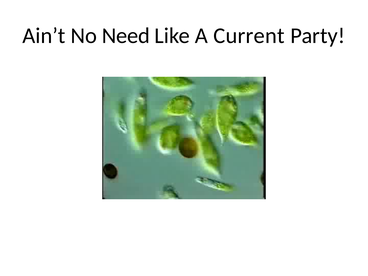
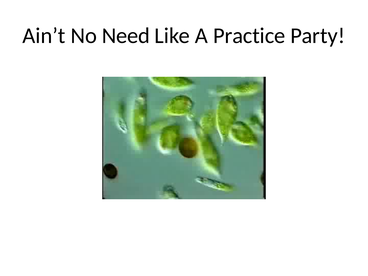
Current: Current -> Practice
